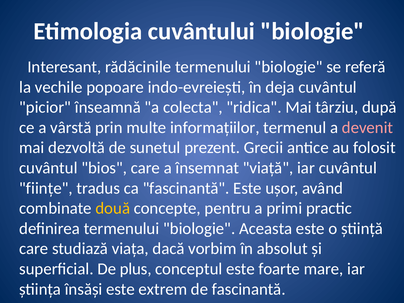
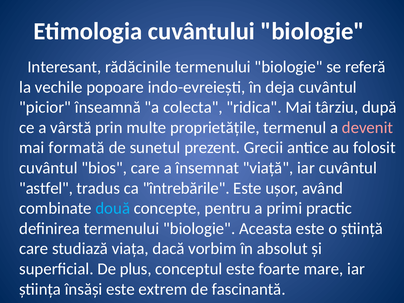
informațiilor: informațiilor -> proprietățile
dezvoltă: dezvoltă -> formată
ființe: ființe -> astfel
ca fascinantă: fascinantă -> întrebările
două colour: yellow -> light blue
